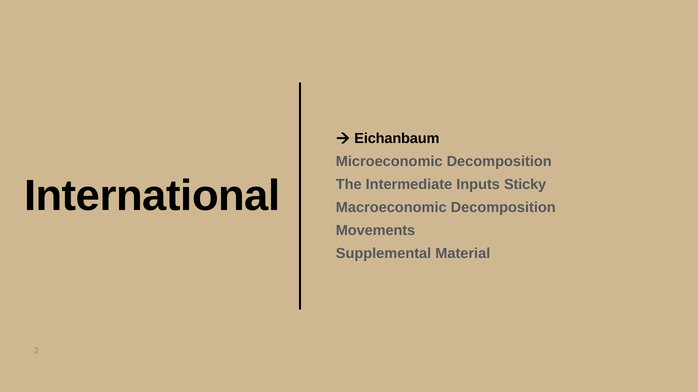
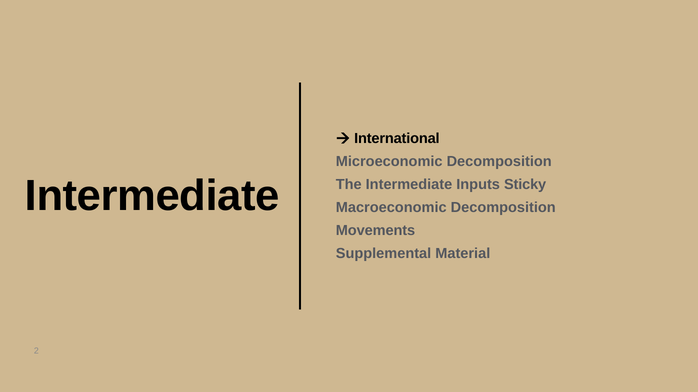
Eichanbaum: Eichanbaum -> International
International at (152, 196): International -> Intermediate
